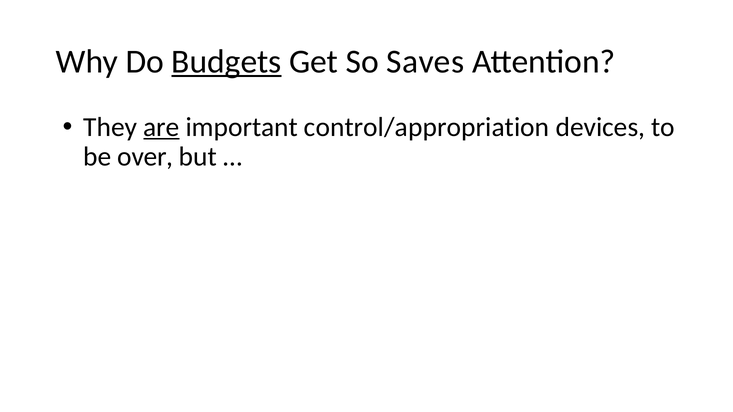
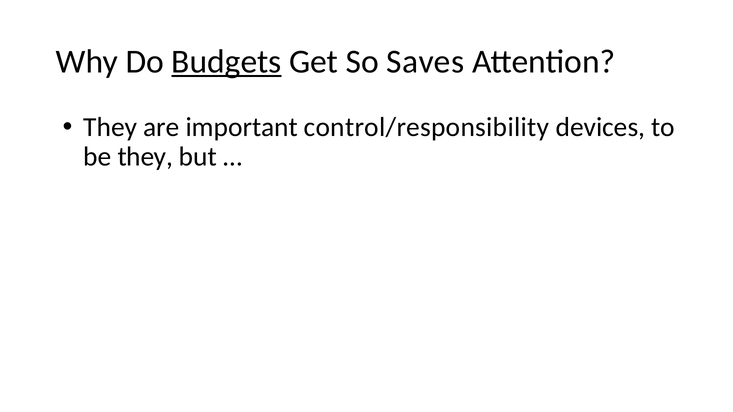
are underline: present -> none
control/appropriation: control/appropriation -> control/responsibility
be over: over -> they
